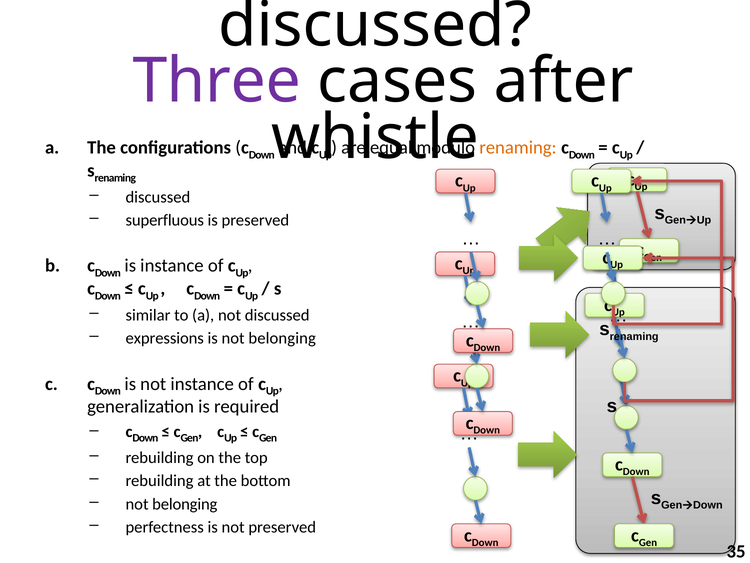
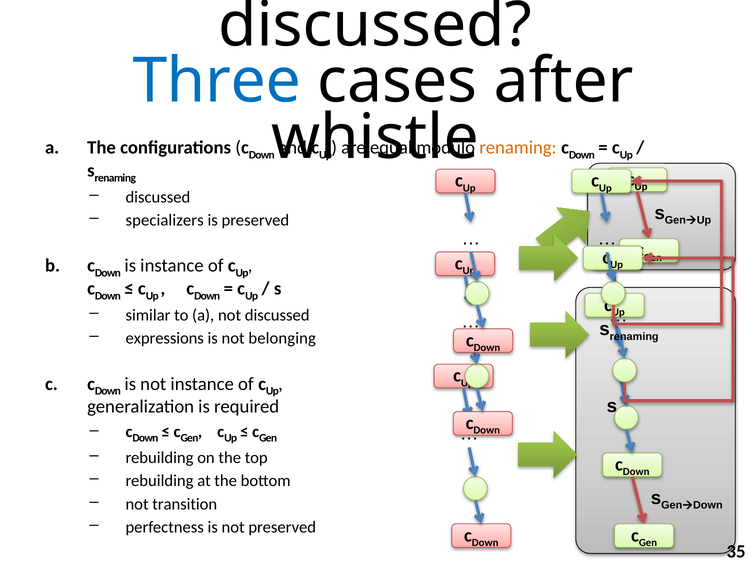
Three colour: purple -> blue
superfluous: superfluous -> specializers
belonging at (185, 504): belonging -> transition
